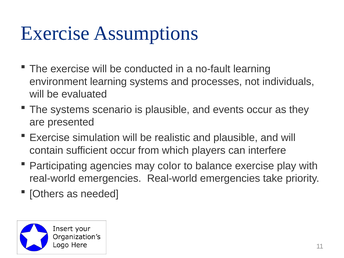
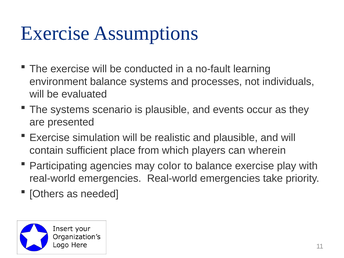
environment learning: learning -> balance
sufficient occur: occur -> place
interfere: interfere -> wherein
